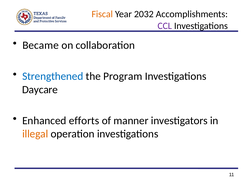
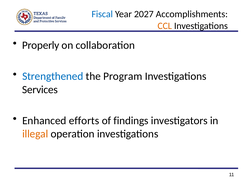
Fiscal colour: orange -> blue
2032: 2032 -> 2027
CCL colour: purple -> orange
Became: Became -> Properly
Daycare: Daycare -> Services
manner: manner -> findings
